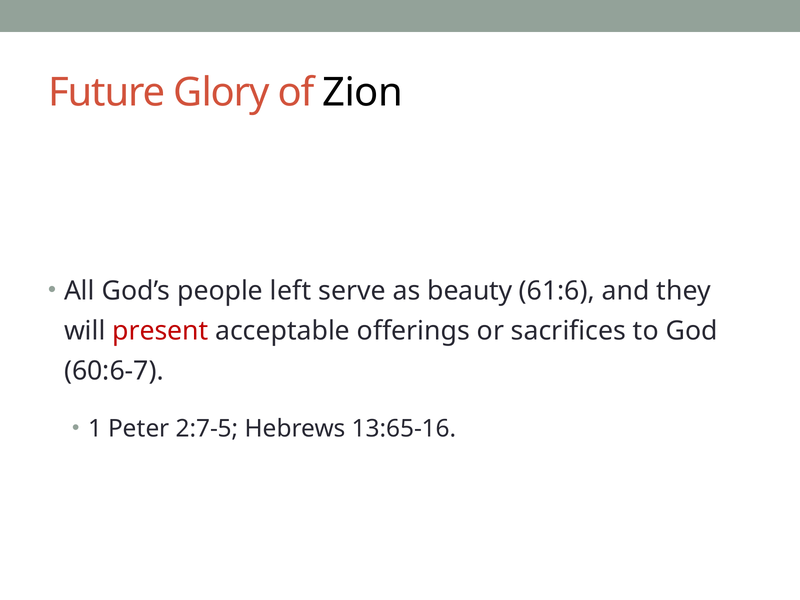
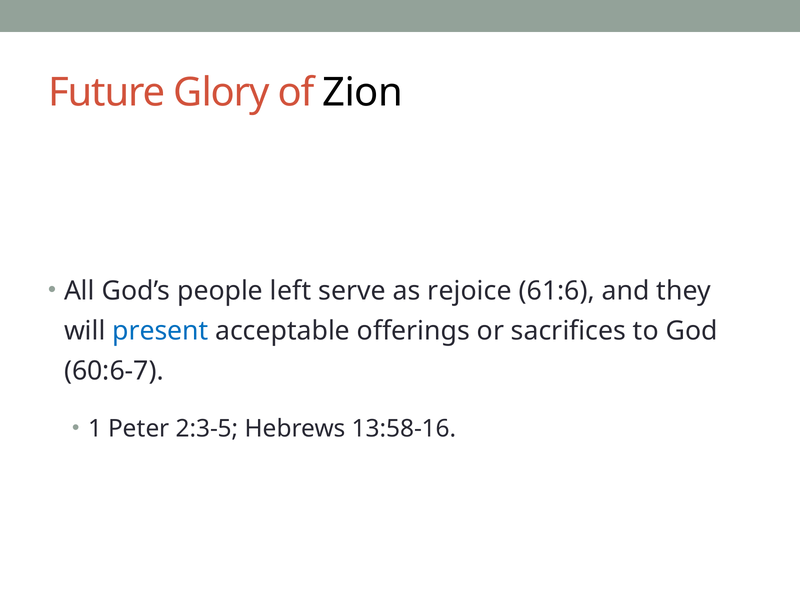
beauty: beauty -> rejoice
present colour: red -> blue
2:7-5: 2:7-5 -> 2:3-5
13:65-16: 13:65-16 -> 13:58-16
